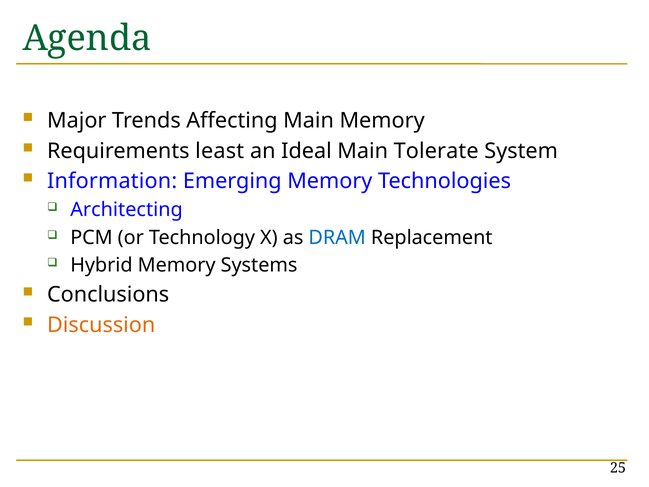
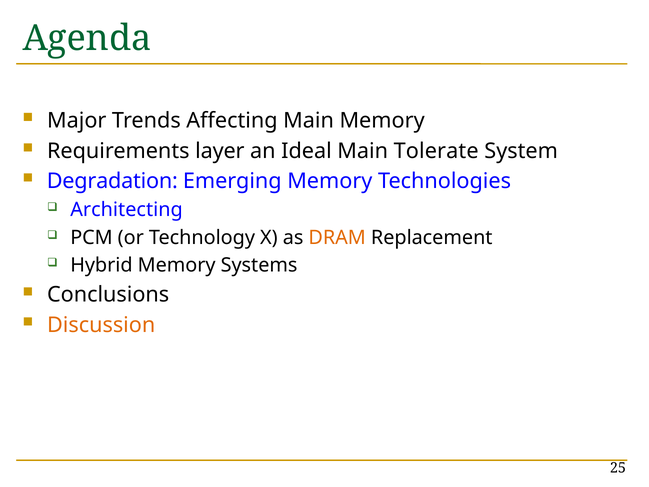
least: least -> layer
Information: Information -> Degradation
DRAM colour: blue -> orange
